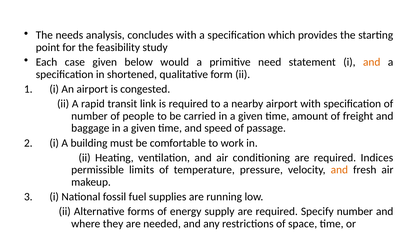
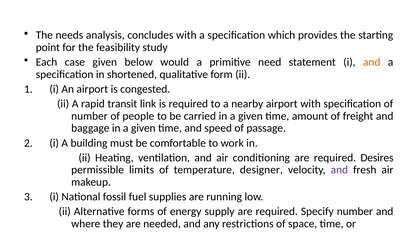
Indices: Indices -> Desires
pressure: pressure -> designer
and at (339, 170) colour: orange -> purple
